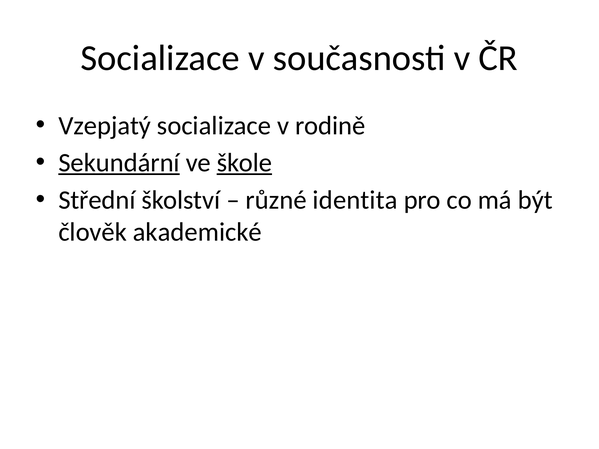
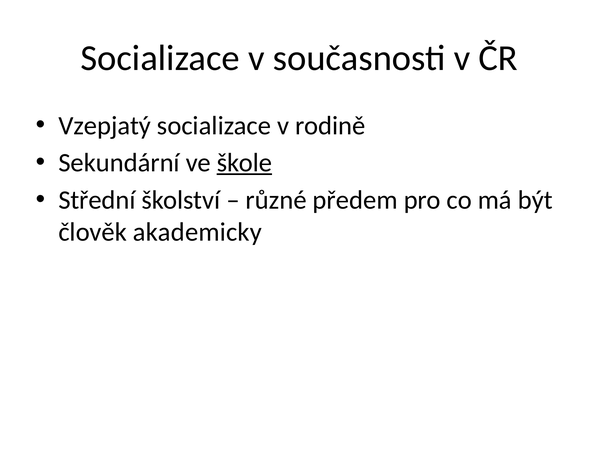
Sekundární underline: present -> none
identita: identita -> předem
akademické: akademické -> akademicky
